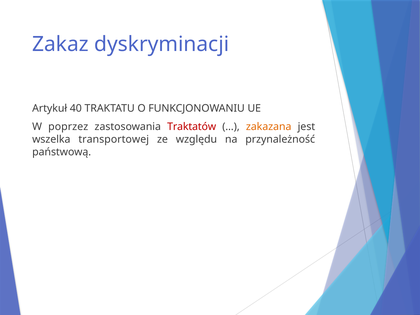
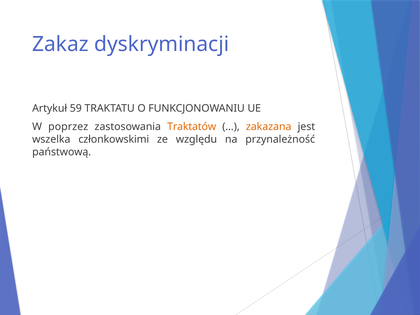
40: 40 -> 59
Traktatów colour: red -> orange
transportowej: transportowej -> członkowskimi
